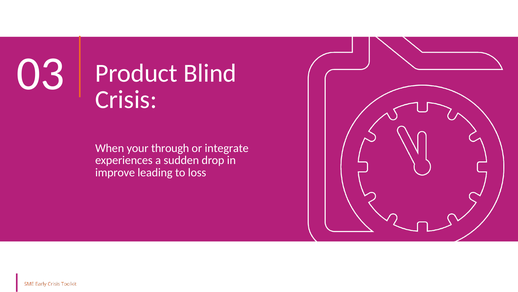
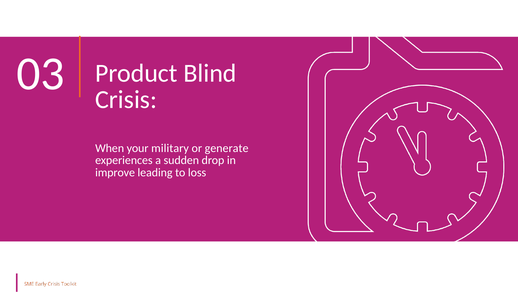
through: through -> military
integrate: integrate -> generate
